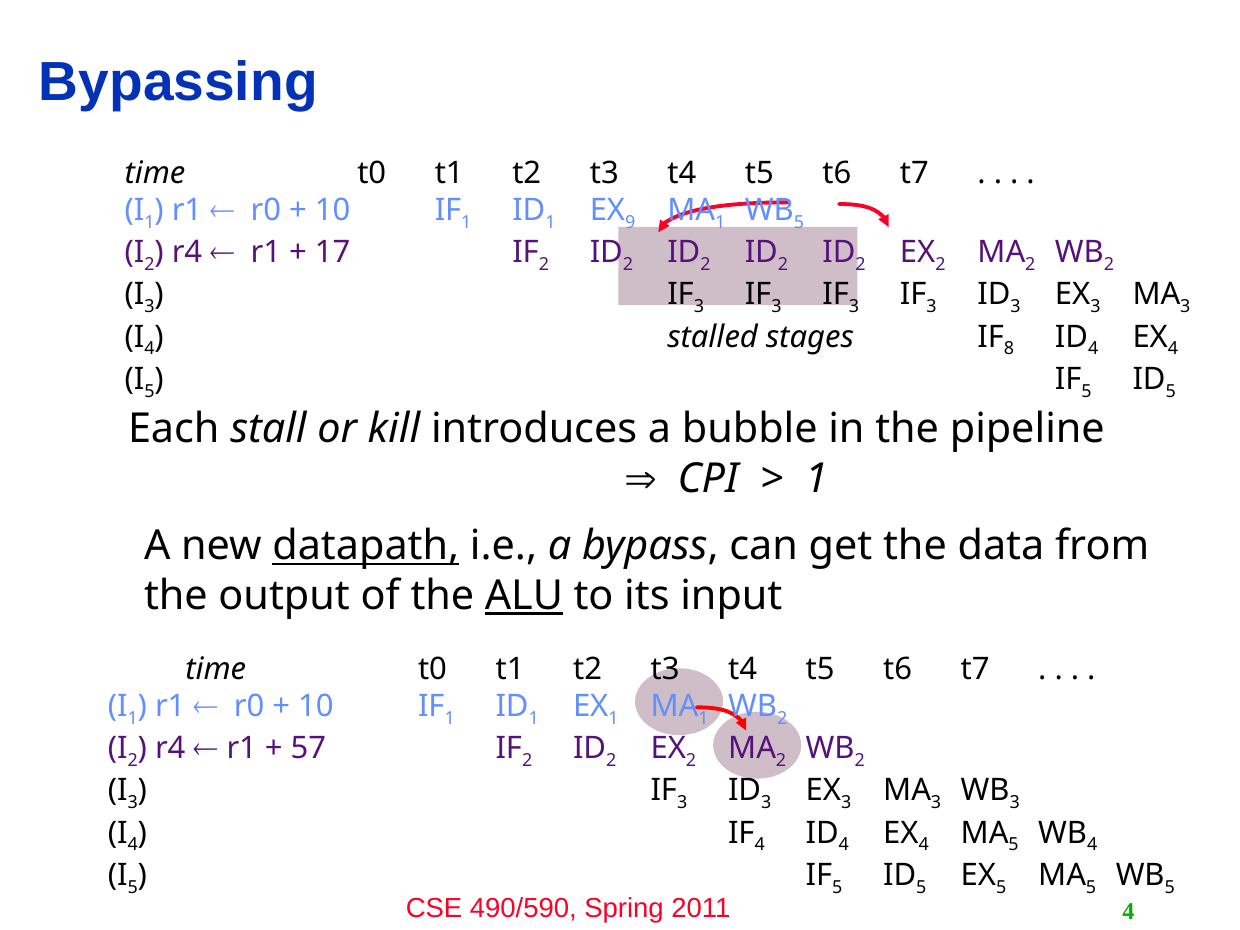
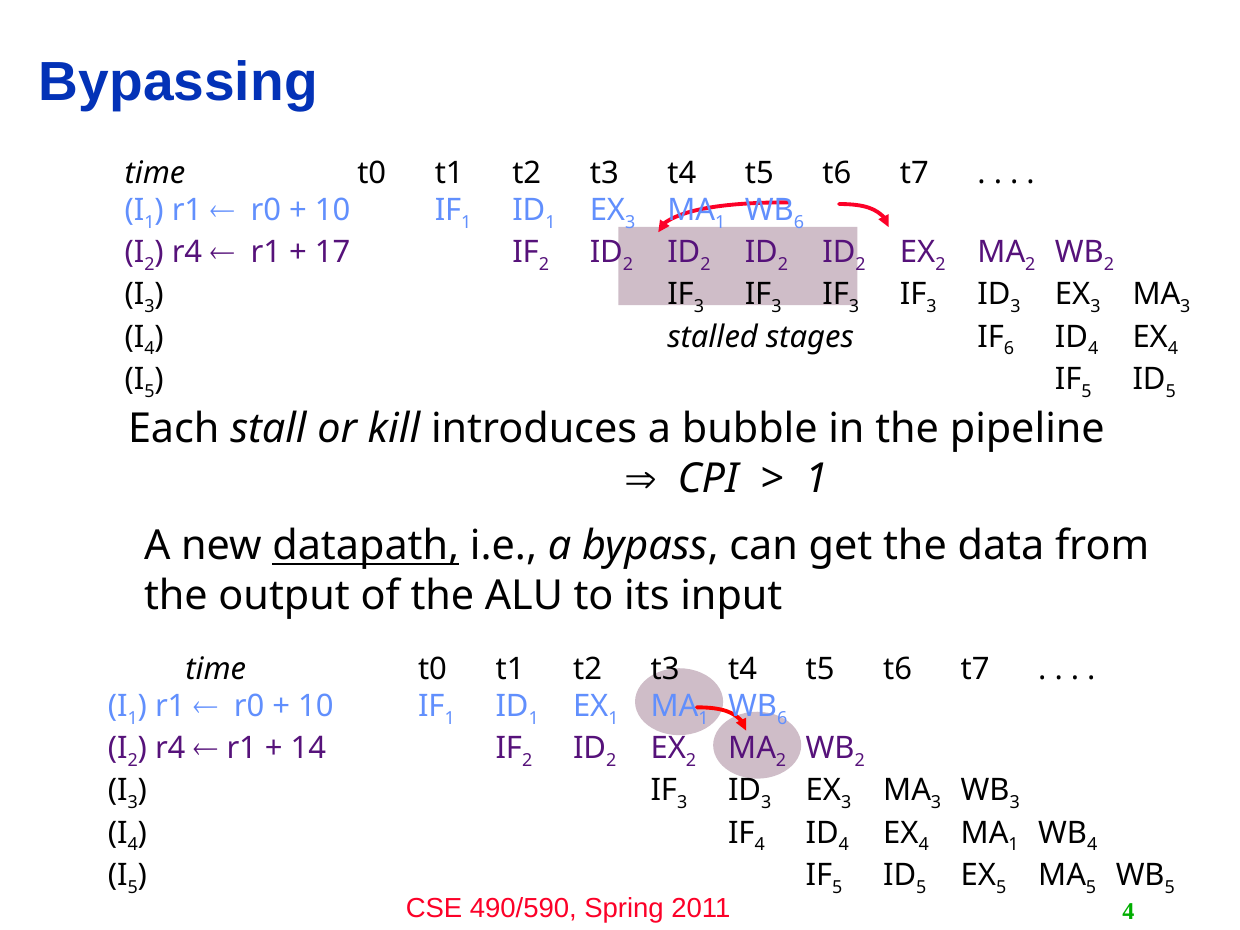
9 at (630, 222): 9 -> 3
5 at (799, 222): 5 -> 6
8 at (1009, 349): 8 -> 6
ALU underline: present -> none
2 at (782, 718): 2 -> 6
57: 57 -> 14
5 at (1014, 845): 5 -> 1
